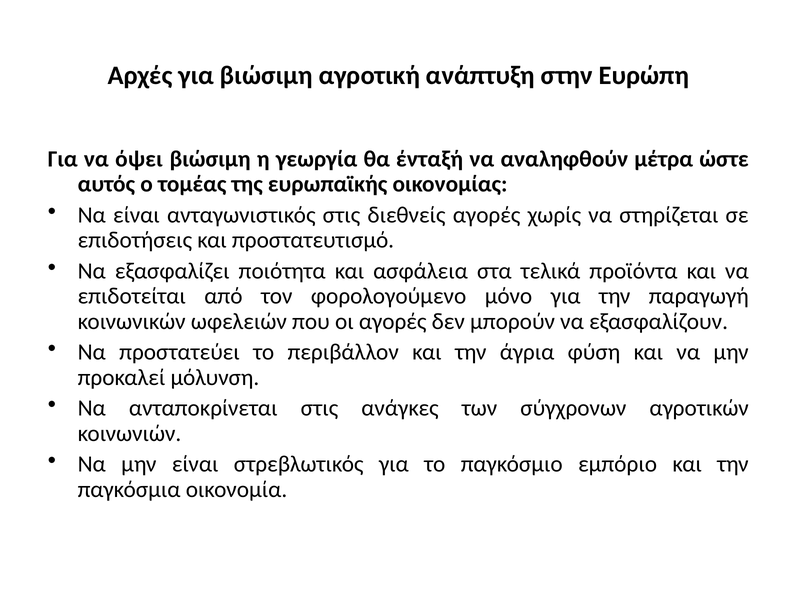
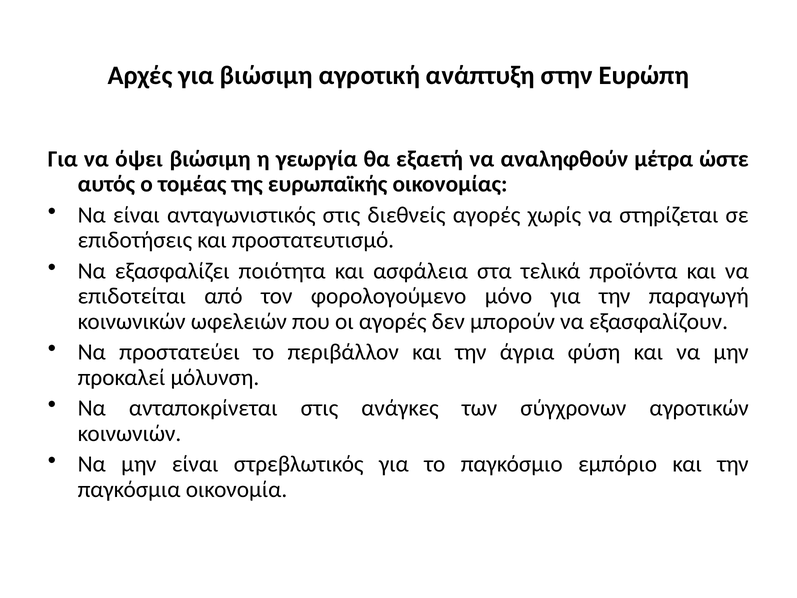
ένταξή: ένταξή -> εξαετή
